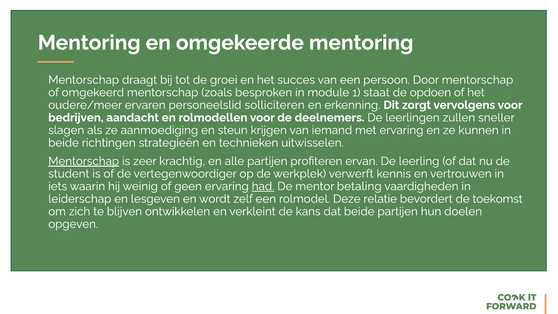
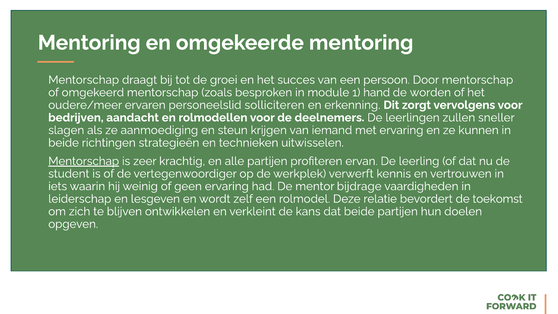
staat: staat -> hand
opdoen: opdoen -> worden
had underline: present -> none
betaling: betaling -> bijdrage
